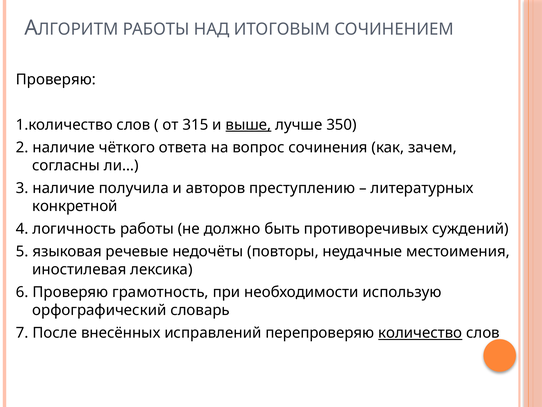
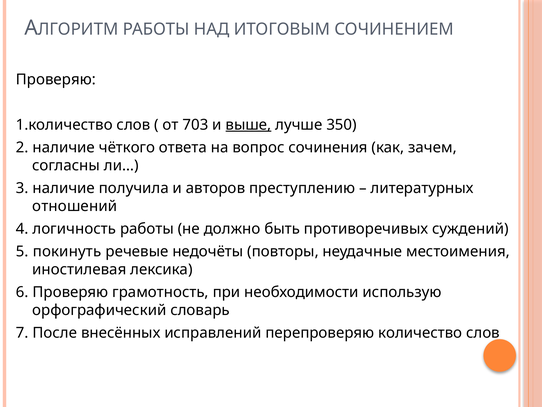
315: 315 -> 703
конкретной: конкретной -> отношений
языковая: языковая -> покинуть
количество underline: present -> none
